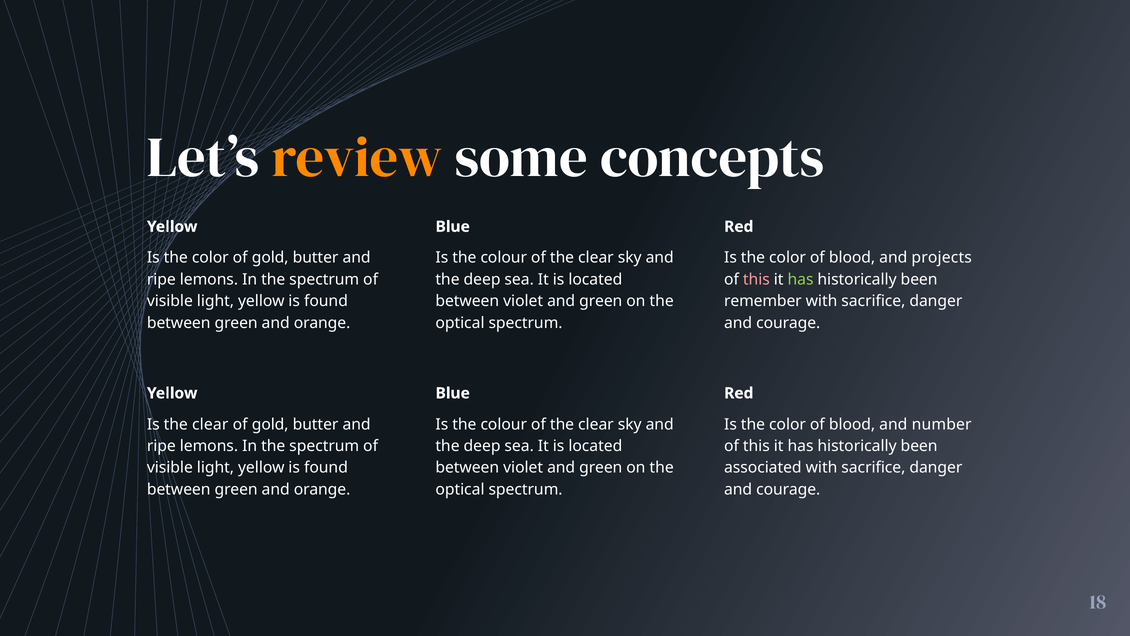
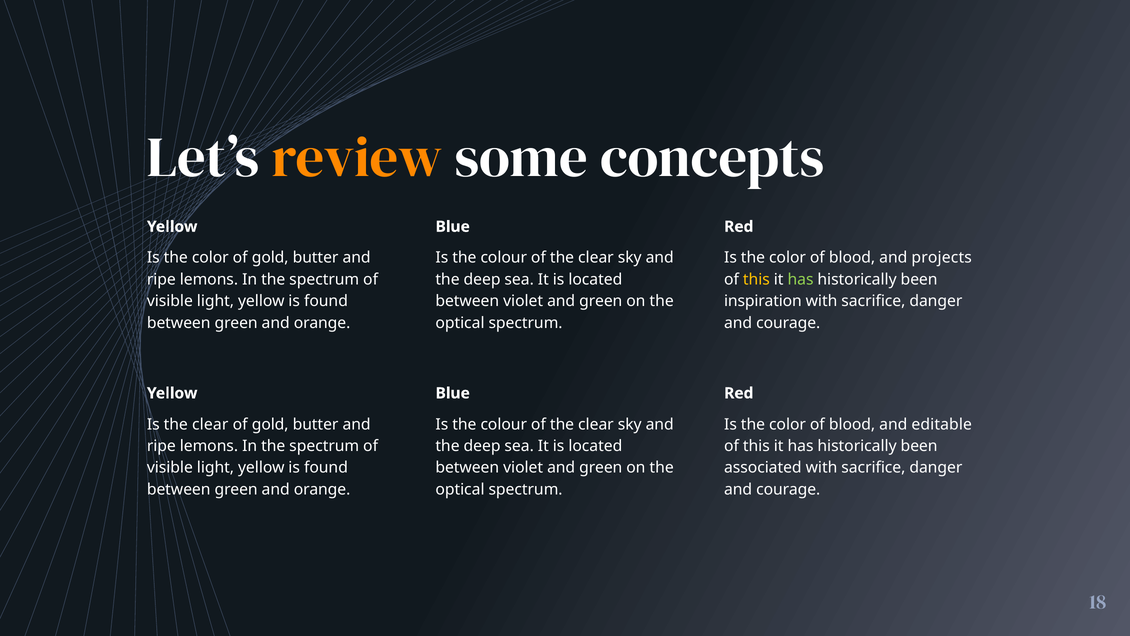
this at (756, 279) colour: pink -> yellow
remember: remember -> inspiration
number: number -> editable
